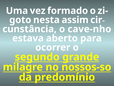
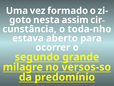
cave-nho: cave-nho -> toda-nho
nossos-so: nossos-so -> versos-so
